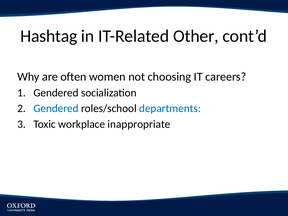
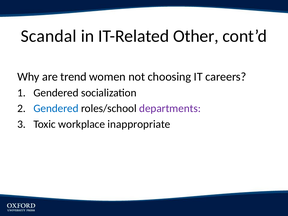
Hashtag: Hashtag -> Scandal
often: often -> trend
departments colour: blue -> purple
